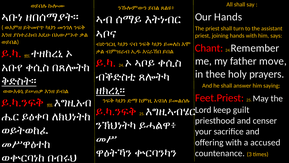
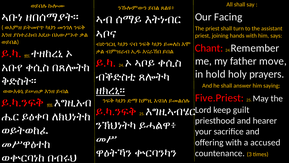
Our Hands: Hands -> Facing
thee: thee -> hold
ቅድስት። underline: present -> none
Feet.Priest: Feet.Priest -> Five.Priest
censer: censer -> hearer
